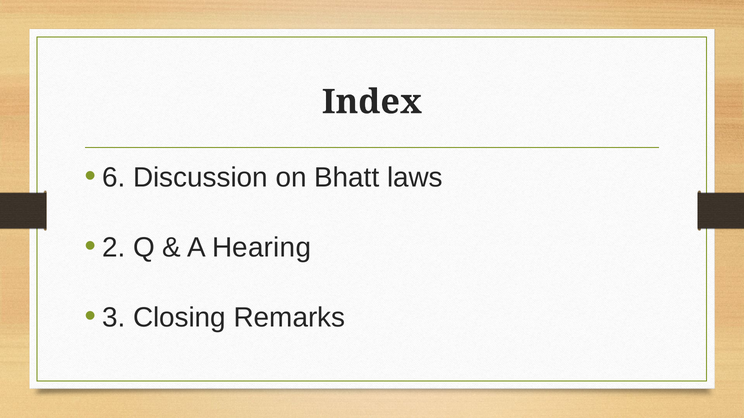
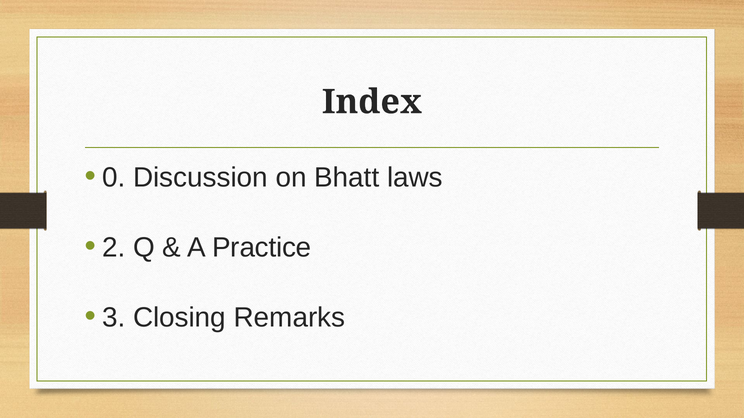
6: 6 -> 0
Hearing: Hearing -> Practice
